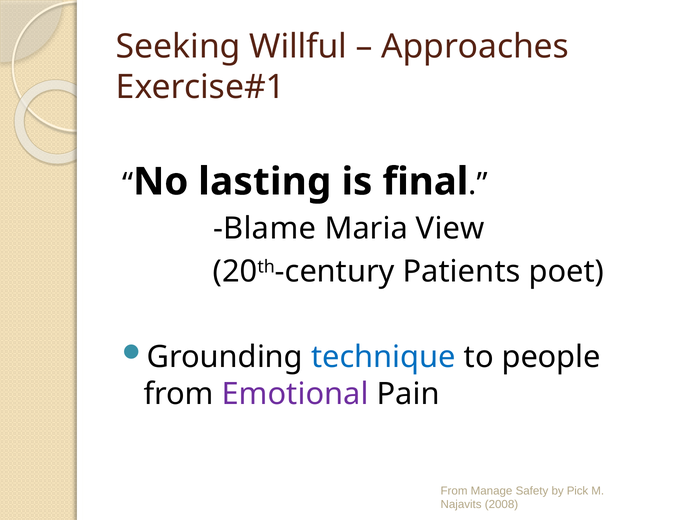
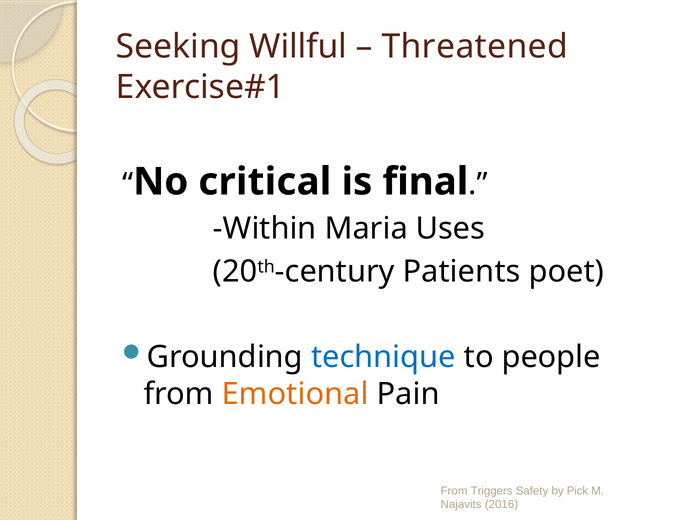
Approaches: Approaches -> Threatened
lasting: lasting -> critical
Blame: Blame -> Within
View: View -> Uses
Emotional colour: purple -> orange
Manage: Manage -> Triggers
2008: 2008 -> 2016
